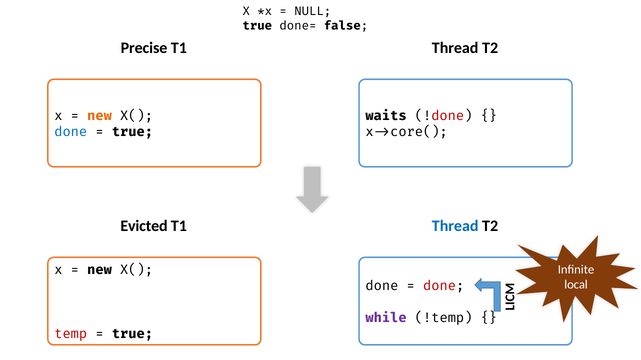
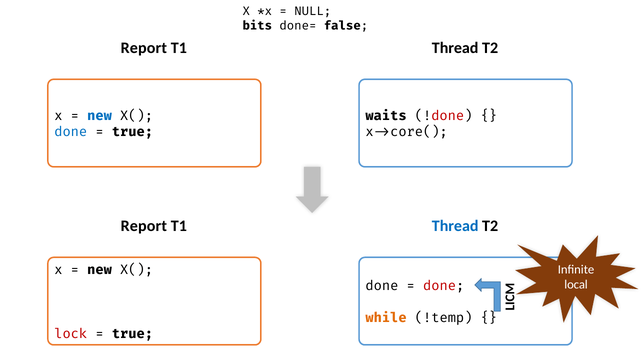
true at (257, 26): true -> bits
Precise at (144, 48): Precise -> Report
new at (100, 116) colour: orange -> blue
Evicted at (144, 226): Evicted -> Report
while colour: purple -> orange
temp: temp -> lock
